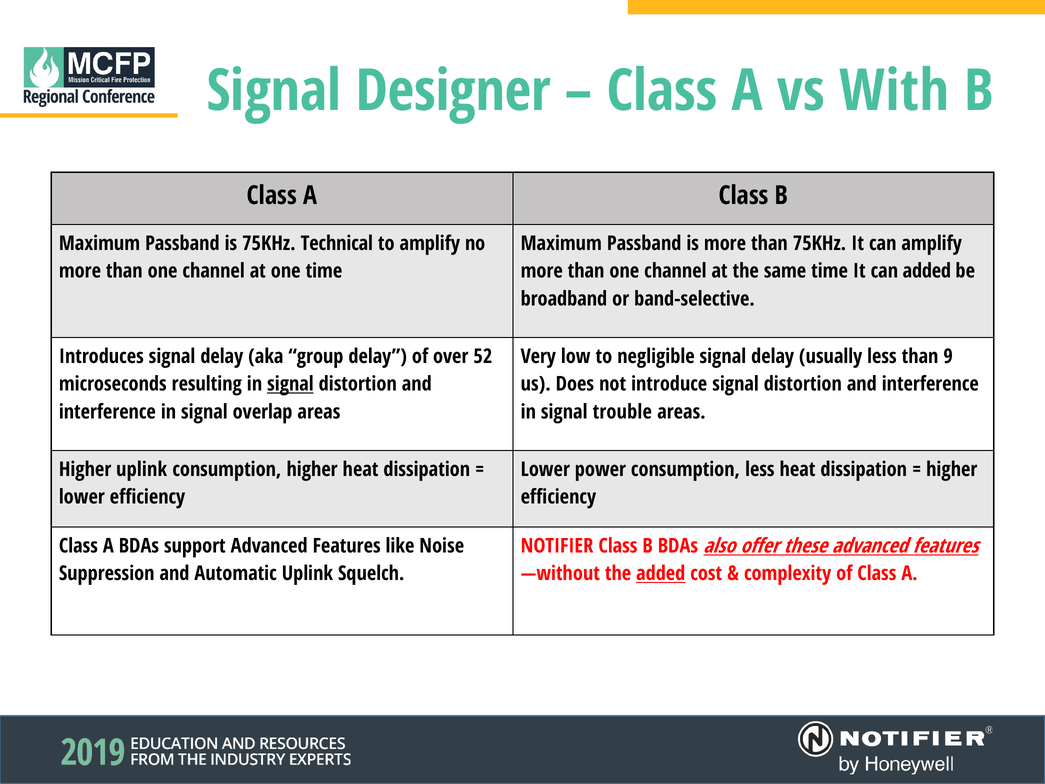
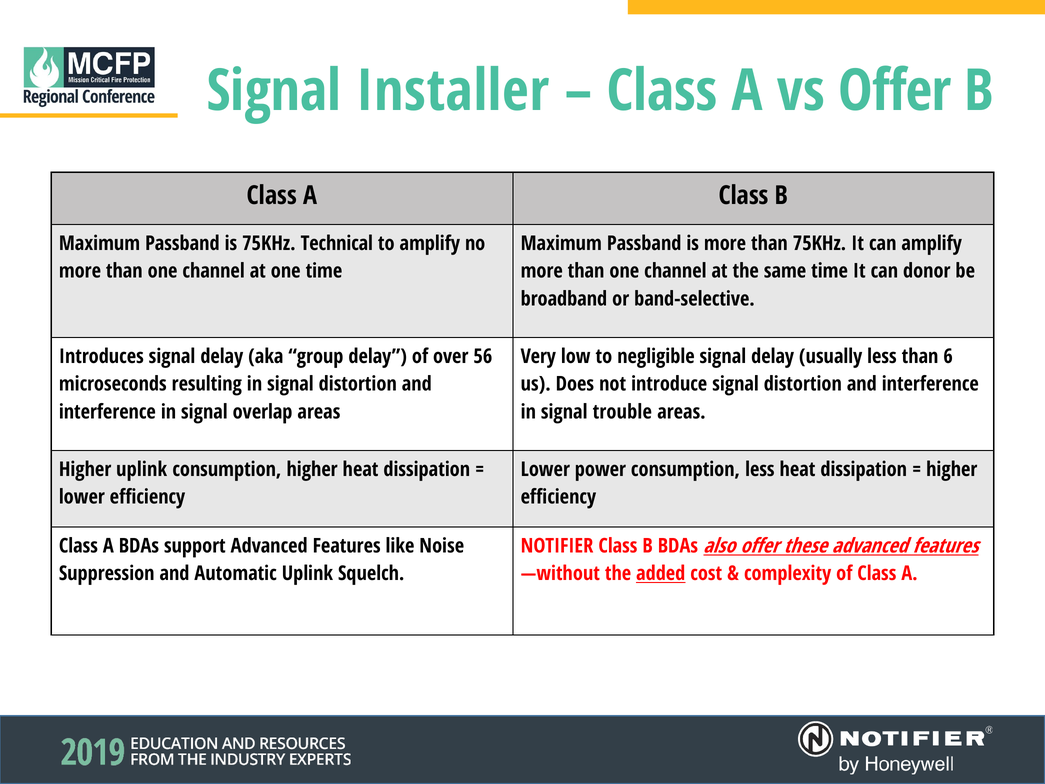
Designer: Designer -> Installer
vs With: With -> Offer
can added: added -> donor
52: 52 -> 56
9: 9 -> 6
signal at (290, 384) underline: present -> none
